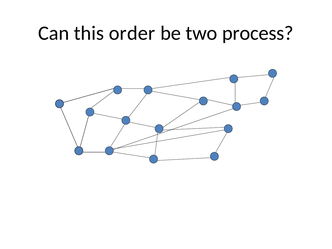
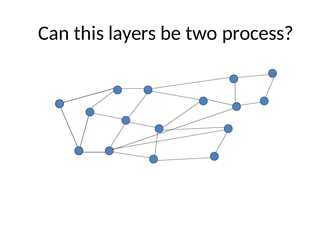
order: order -> layers
